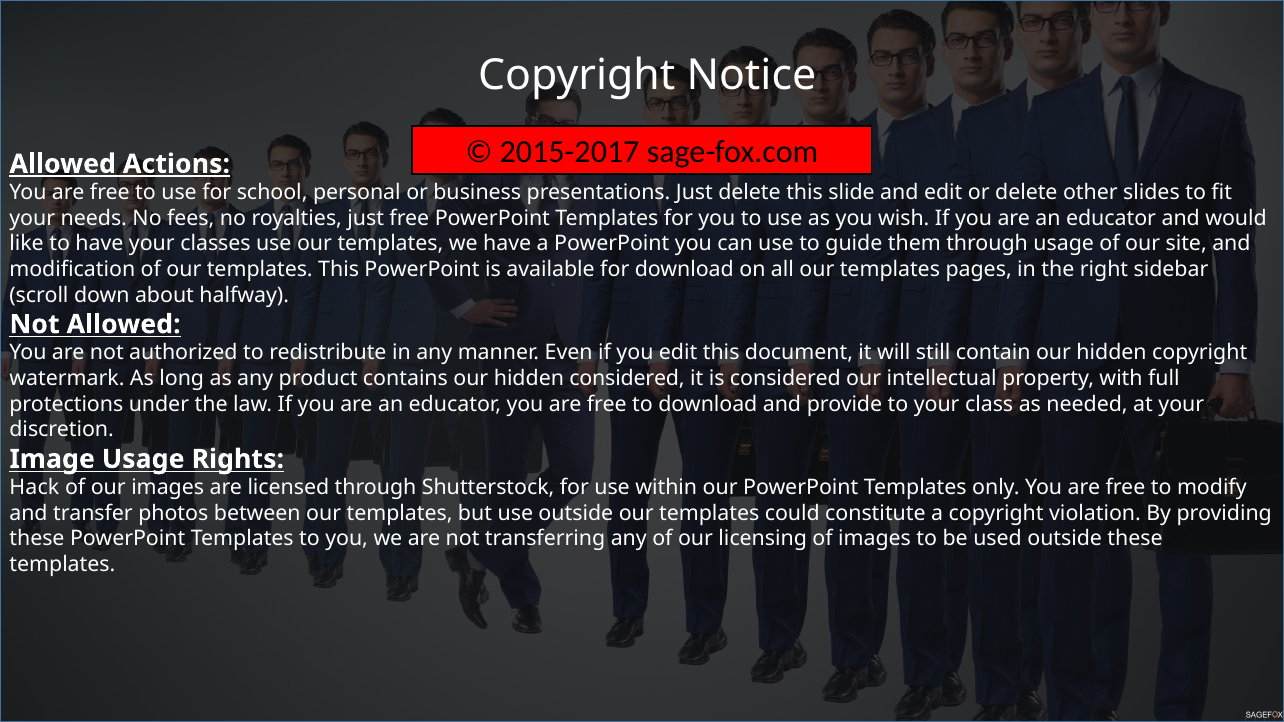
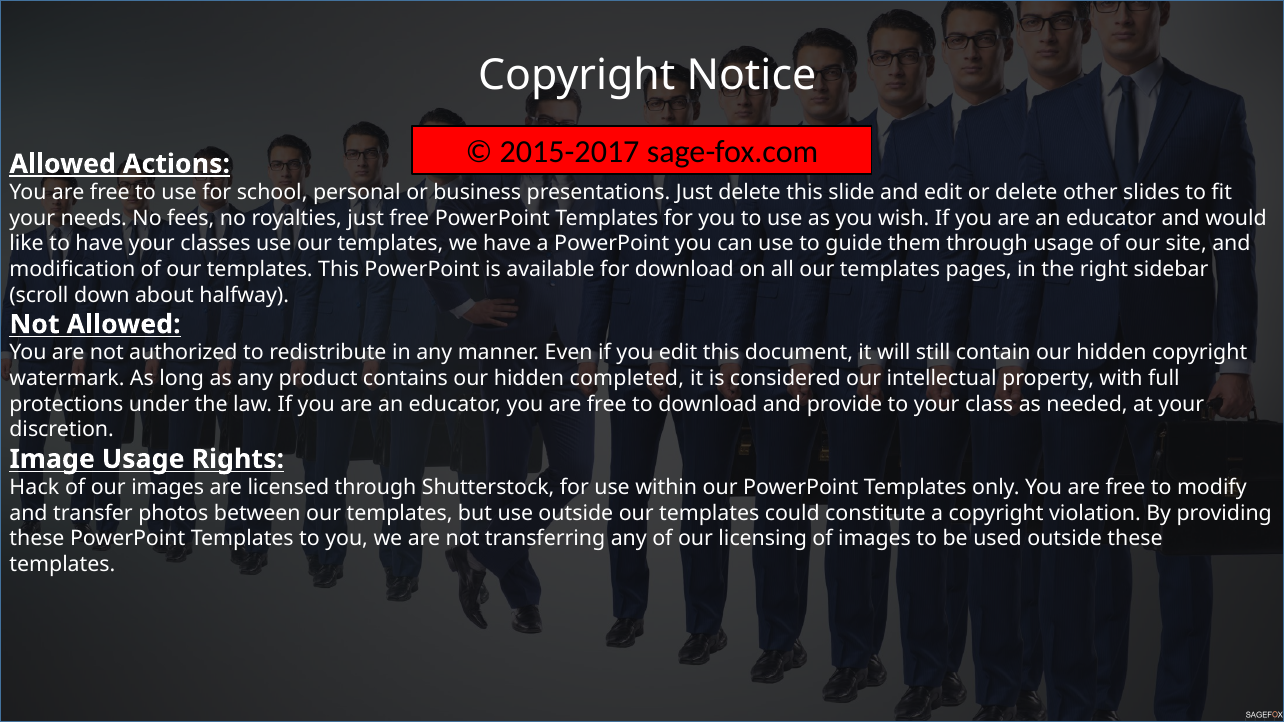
hidden considered: considered -> completed
